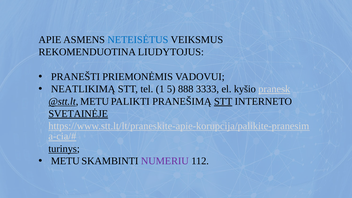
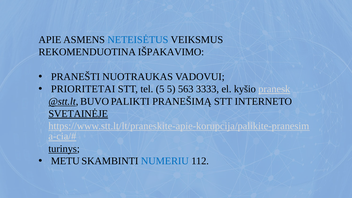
LIUDYTOJUS: LIUDYTOJUS -> IŠPAKAVIMO
PRIEMONĖMIS: PRIEMONĖMIS -> NUOTRAUKAS
NEATLIKIMĄ: NEATLIKIMĄ -> PRIORITETAI
tel 1: 1 -> 5
888: 888 -> 563
METU at (95, 101): METU -> BUVO
STT at (223, 101) underline: present -> none
NUMERIU colour: purple -> blue
